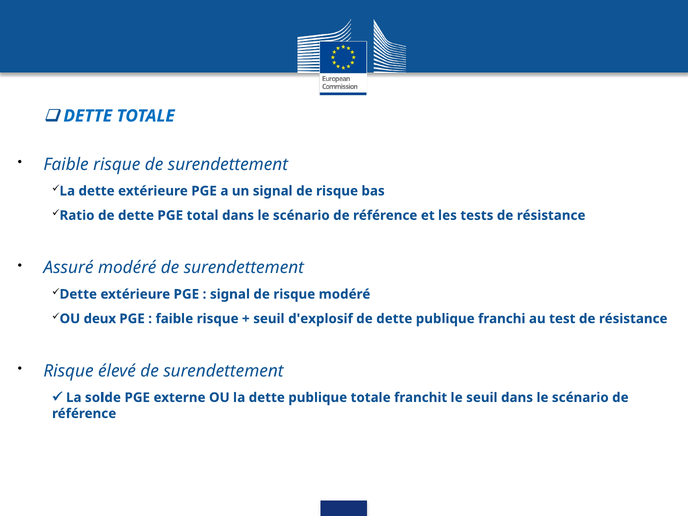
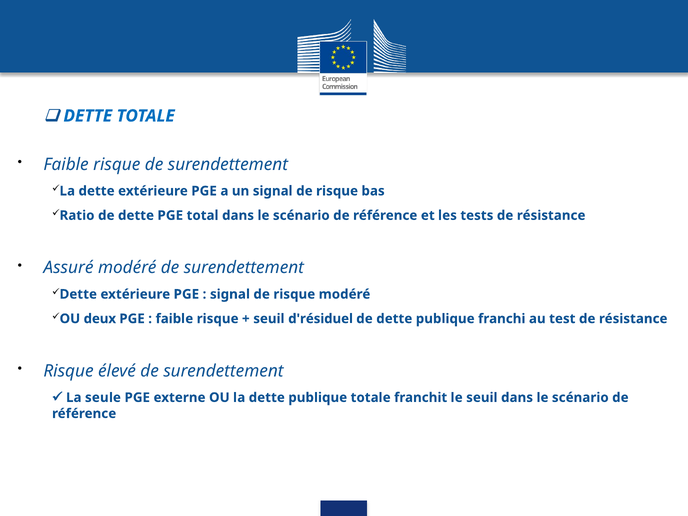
d'explosif: d'explosif -> d'résiduel
solde: solde -> seule
